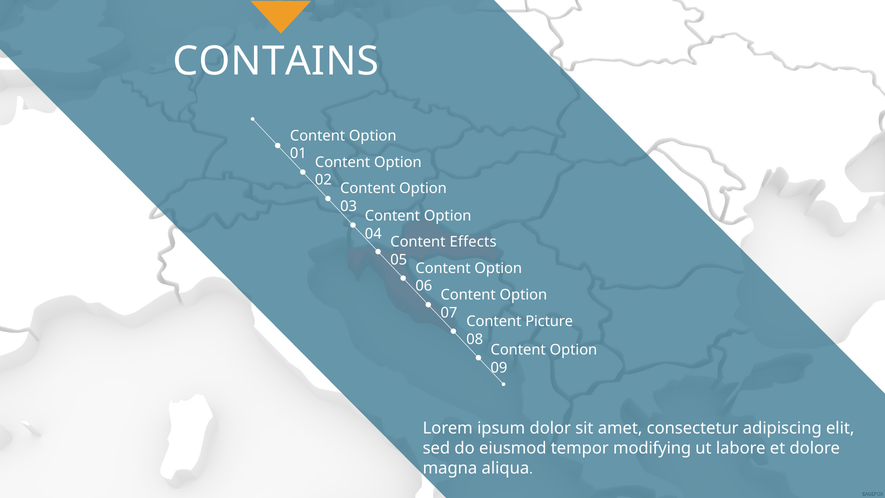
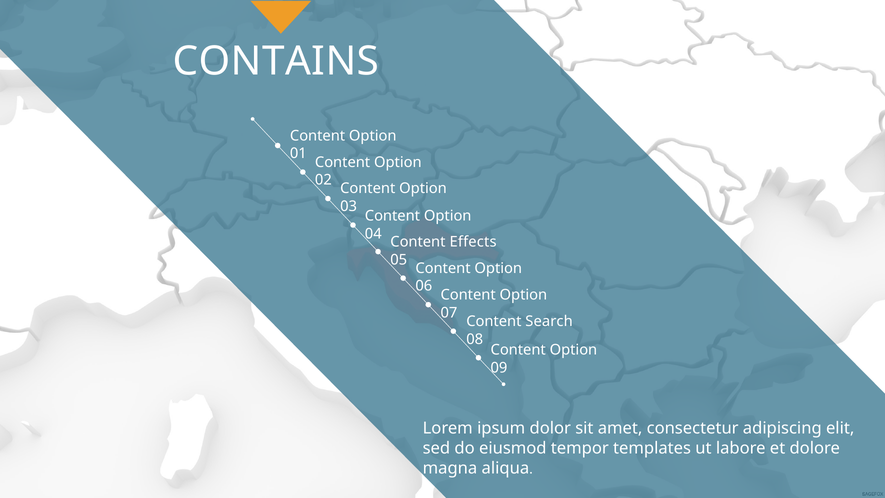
Picture: Picture -> Search
modifying: modifying -> templates
